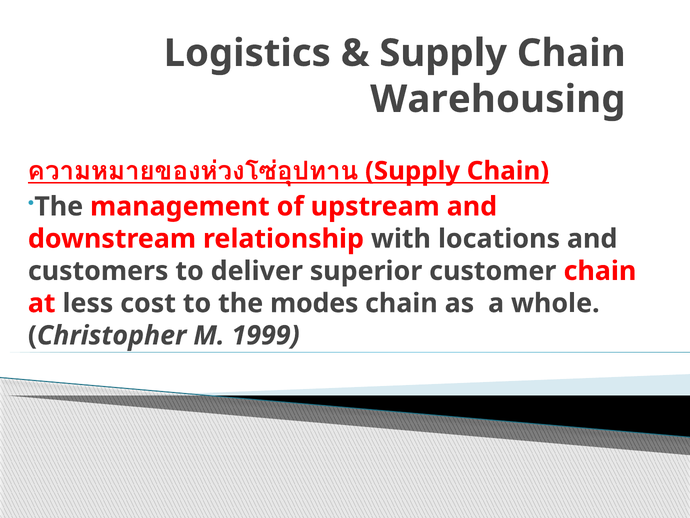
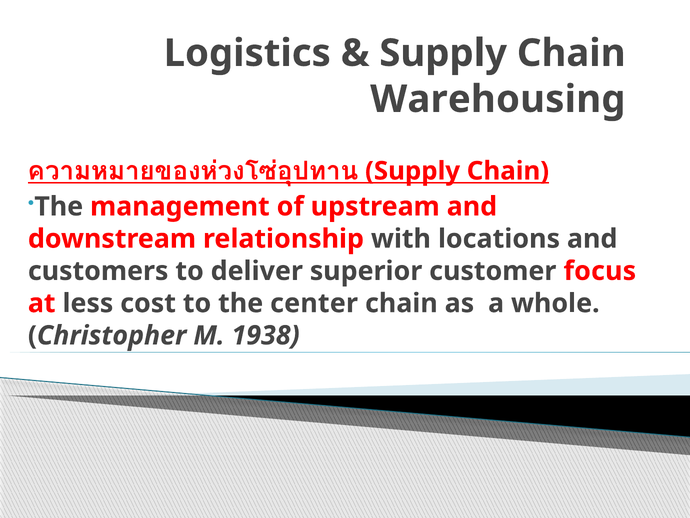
customer chain: chain -> focus
modes: modes -> center
1999: 1999 -> 1938
